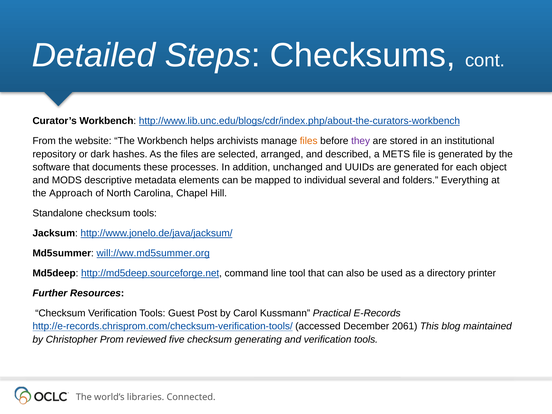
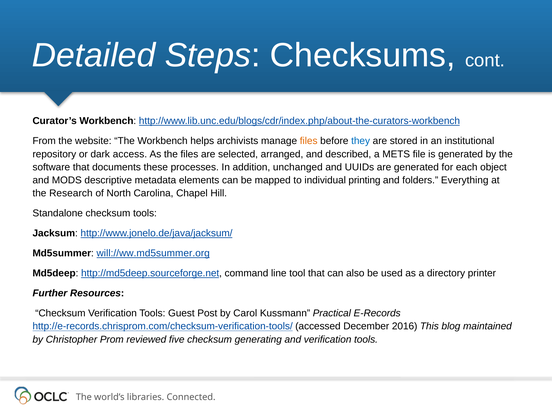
they colour: purple -> blue
hashes: hashes -> access
several: several -> printing
Approach: Approach -> Research
2061: 2061 -> 2016
